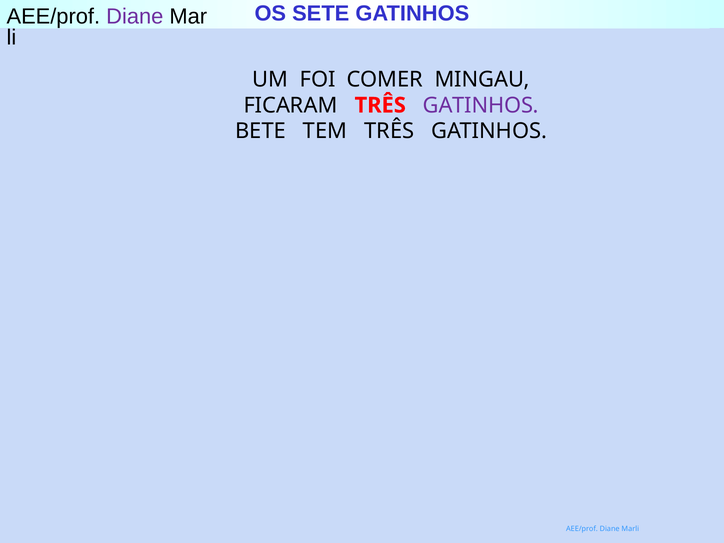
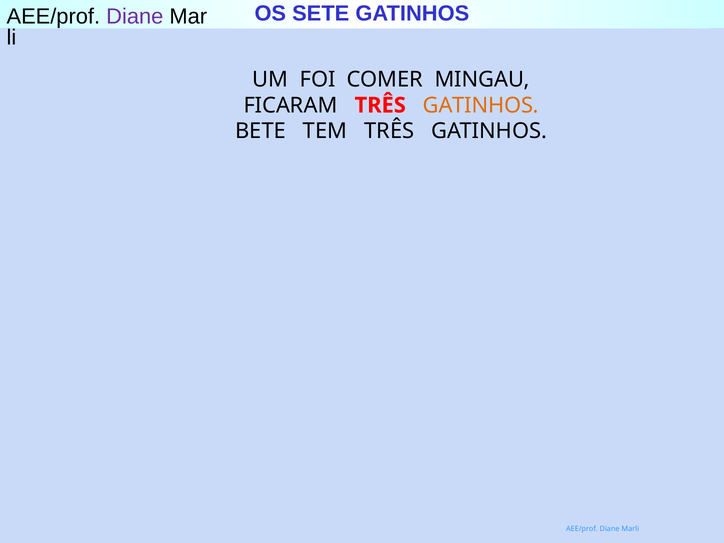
GATINHOS at (481, 105) colour: purple -> orange
